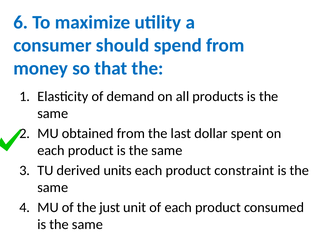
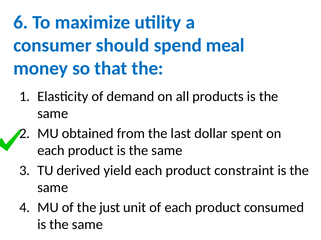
spend from: from -> meal
units: units -> yield
